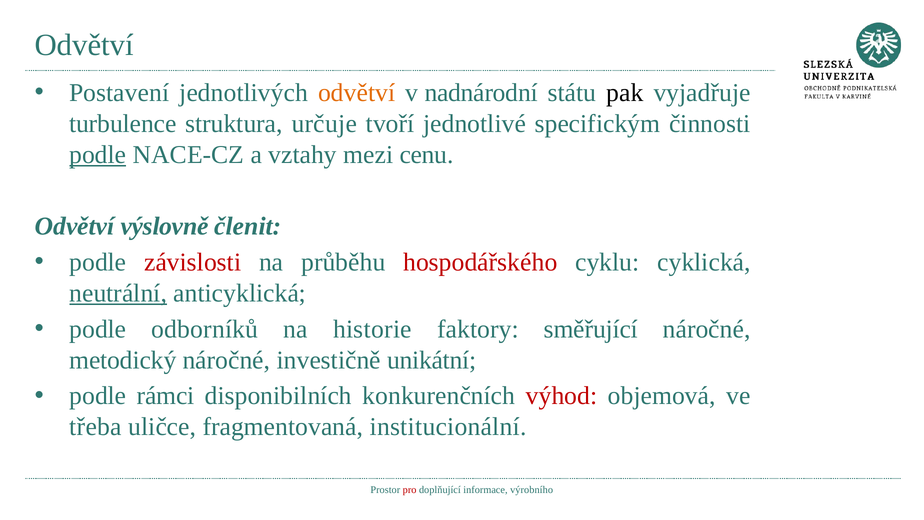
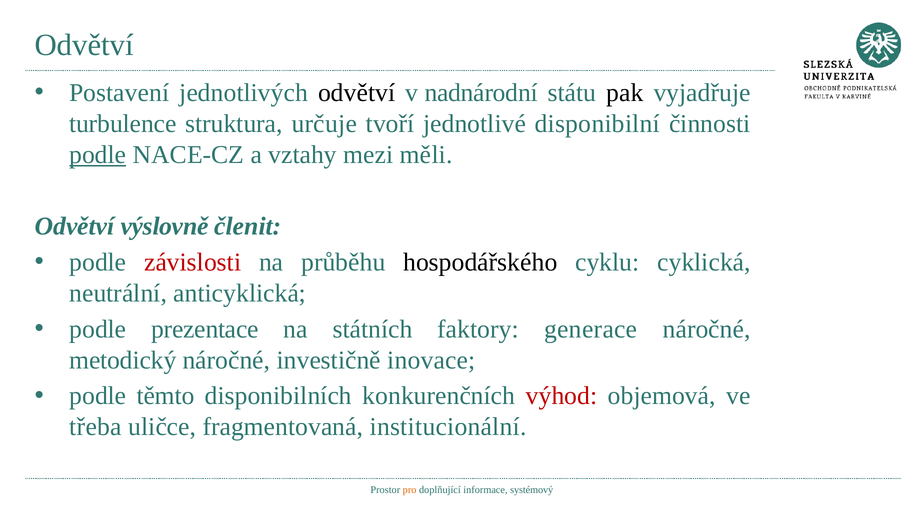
odvětví at (357, 93) colour: orange -> black
specifickým: specifickým -> disponibilní
cenu: cenu -> měli
hospodářského colour: red -> black
neutrální underline: present -> none
odborníků: odborníků -> prezentace
historie: historie -> státních
směřující: směřující -> generace
unikátní: unikátní -> inovace
rámci: rámci -> těmto
pro colour: red -> orange
výrobního: výrobního -> systémový
